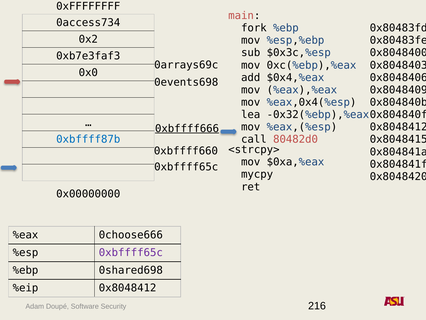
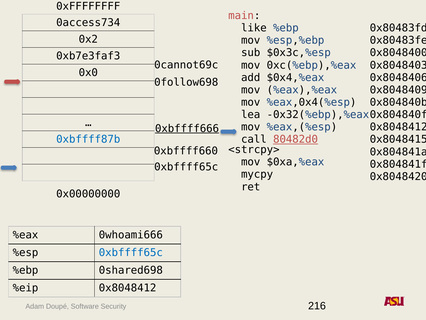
fork: fork -> like
0arrays69c: 0arrays69c -> 0cannot69c
0events698: 0events698 -> 0follow698
80482d0 underline: none -> present
0choose666: 0choose666 -> 0whoami666
0xbffff65c at (131, 252) colour: purple -> blue
